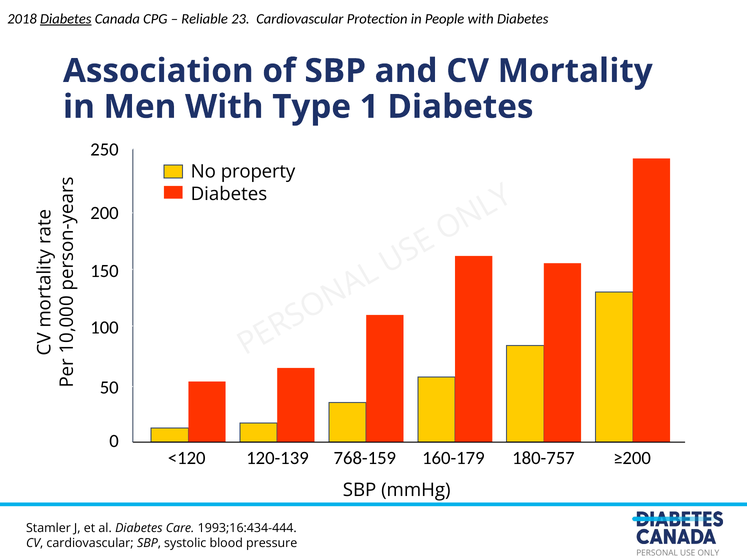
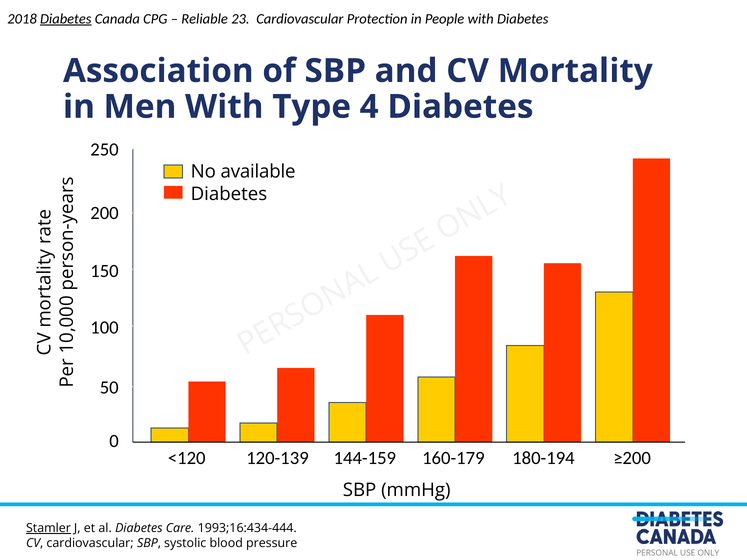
Type 1: 1 -> 4
property: property -> available
768-159: 768-159 -> 144-159
180-757: 180-757 -> 180-194
Stamler underline: none -> present
